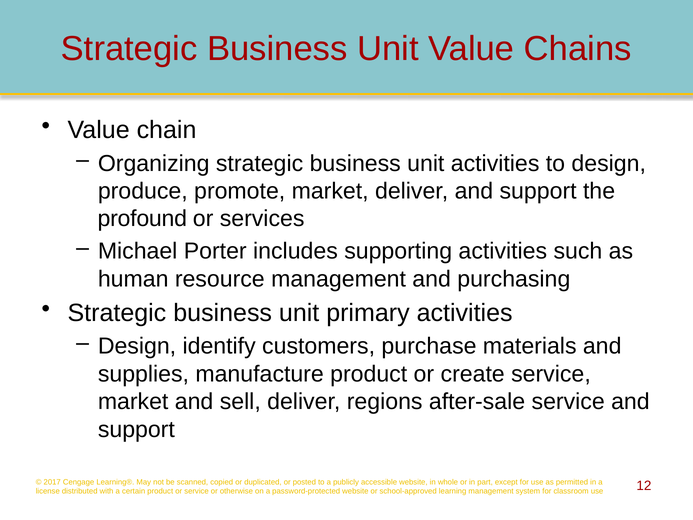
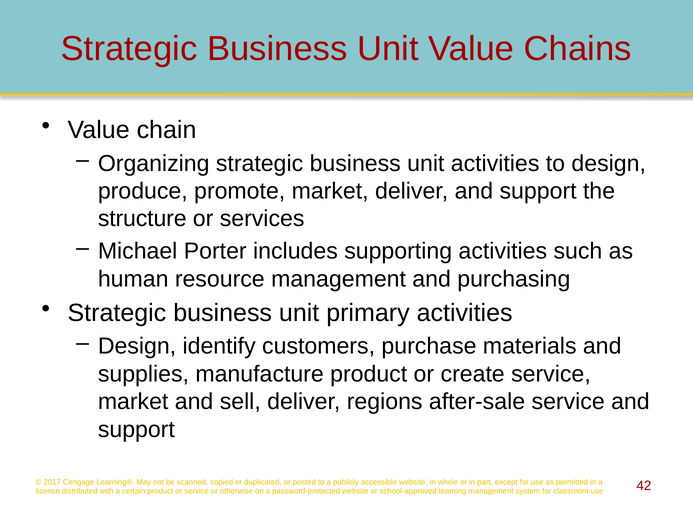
profound: profound -> structure
12: 12 -> 42
